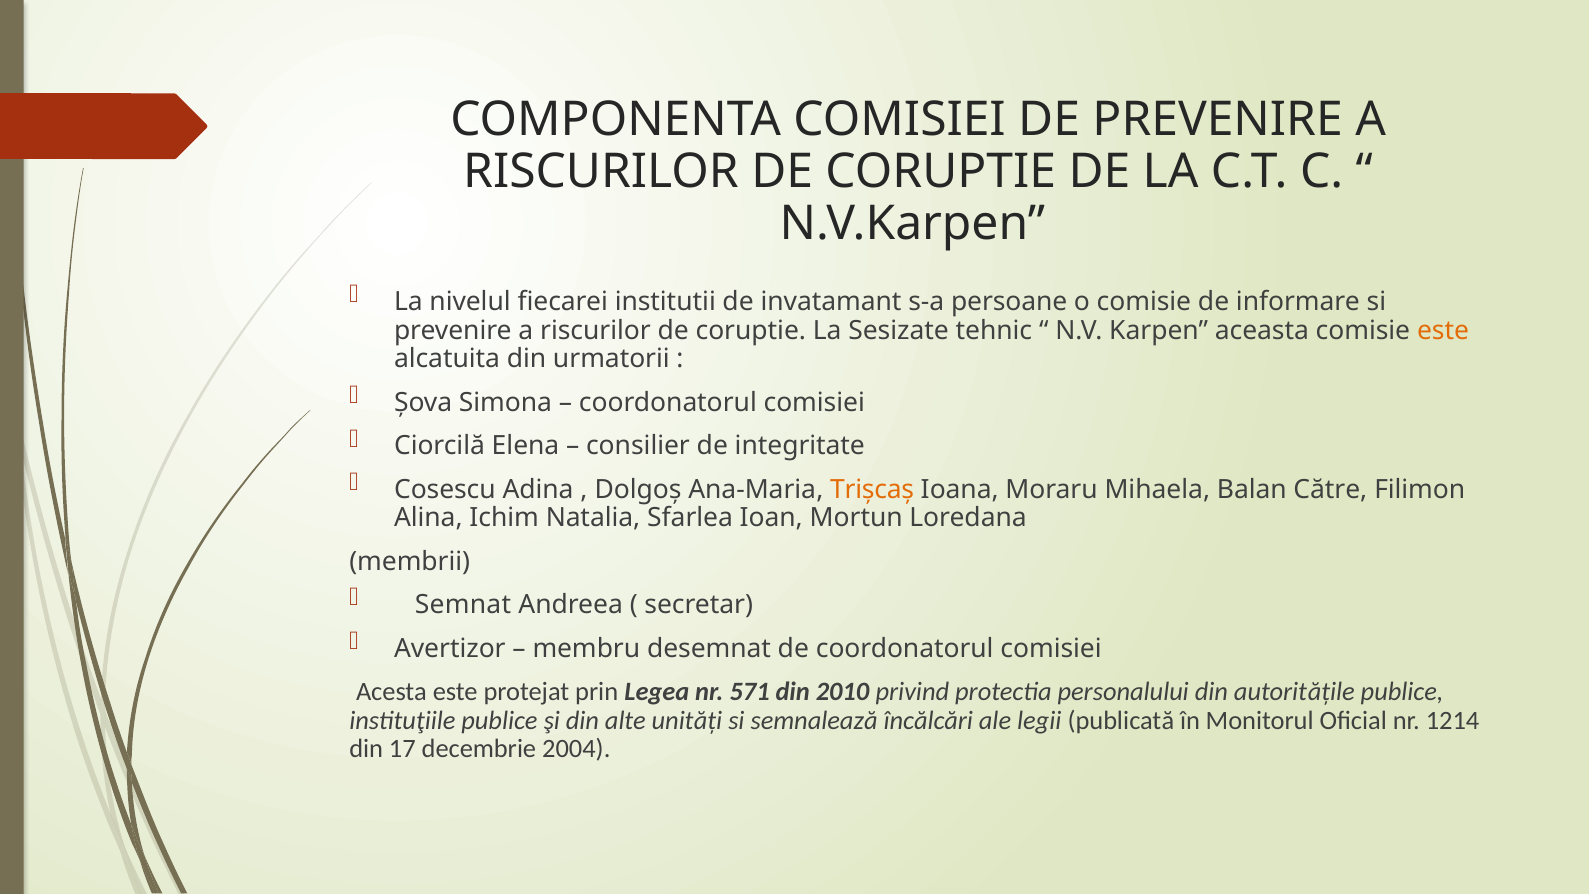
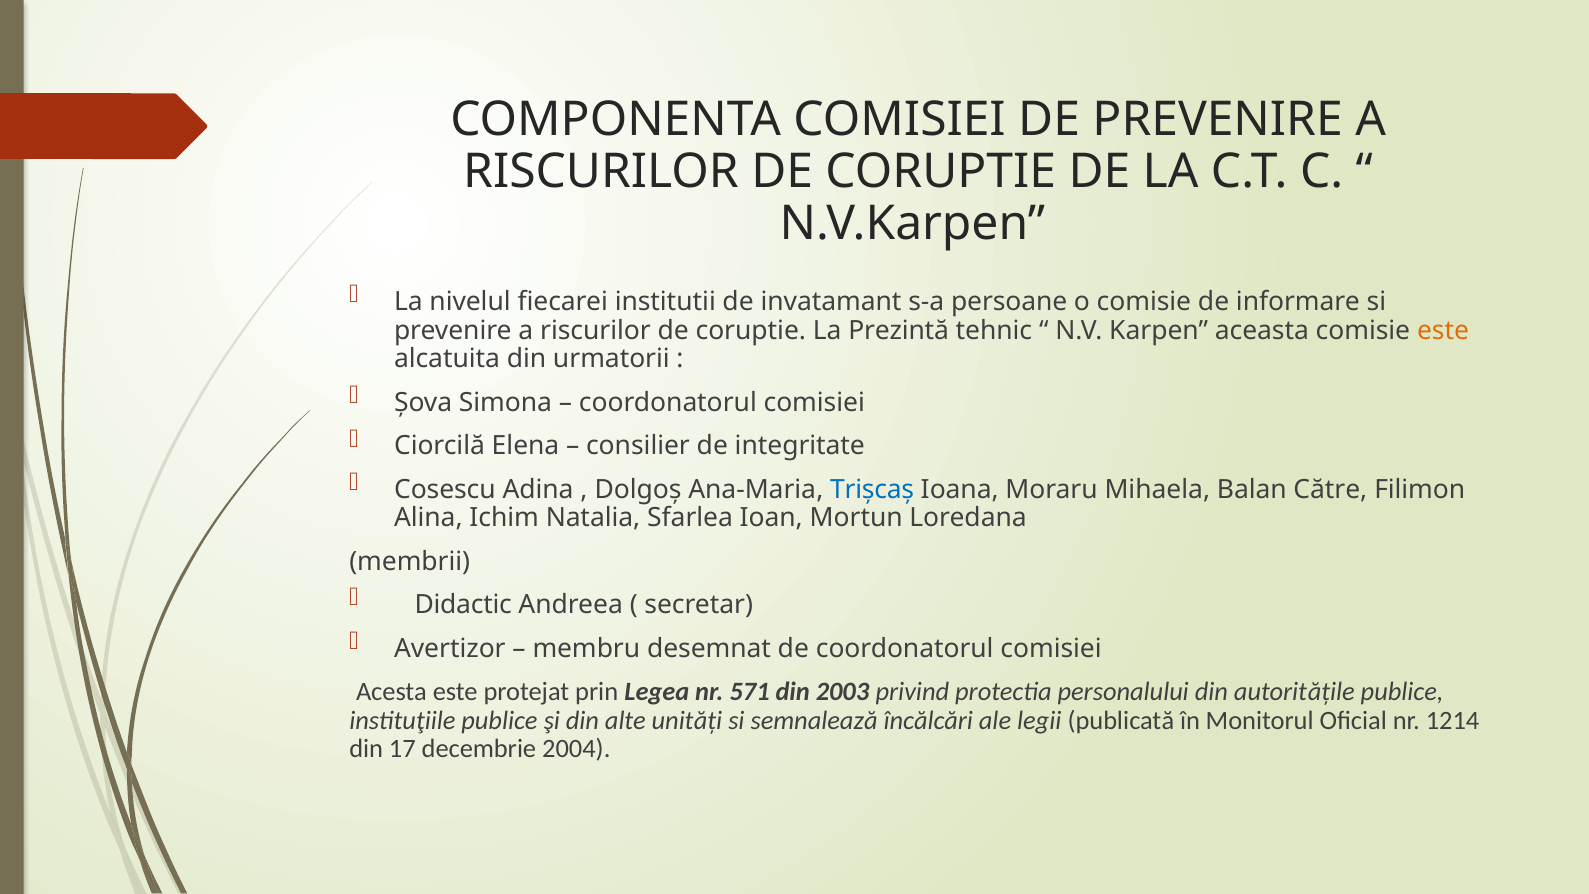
Sesizate: Sesizate -> Prezintă
Trișcaș colour: orange -> blue
Semnat: Semnat -> Didactic
2010: 2010 -> 2003
